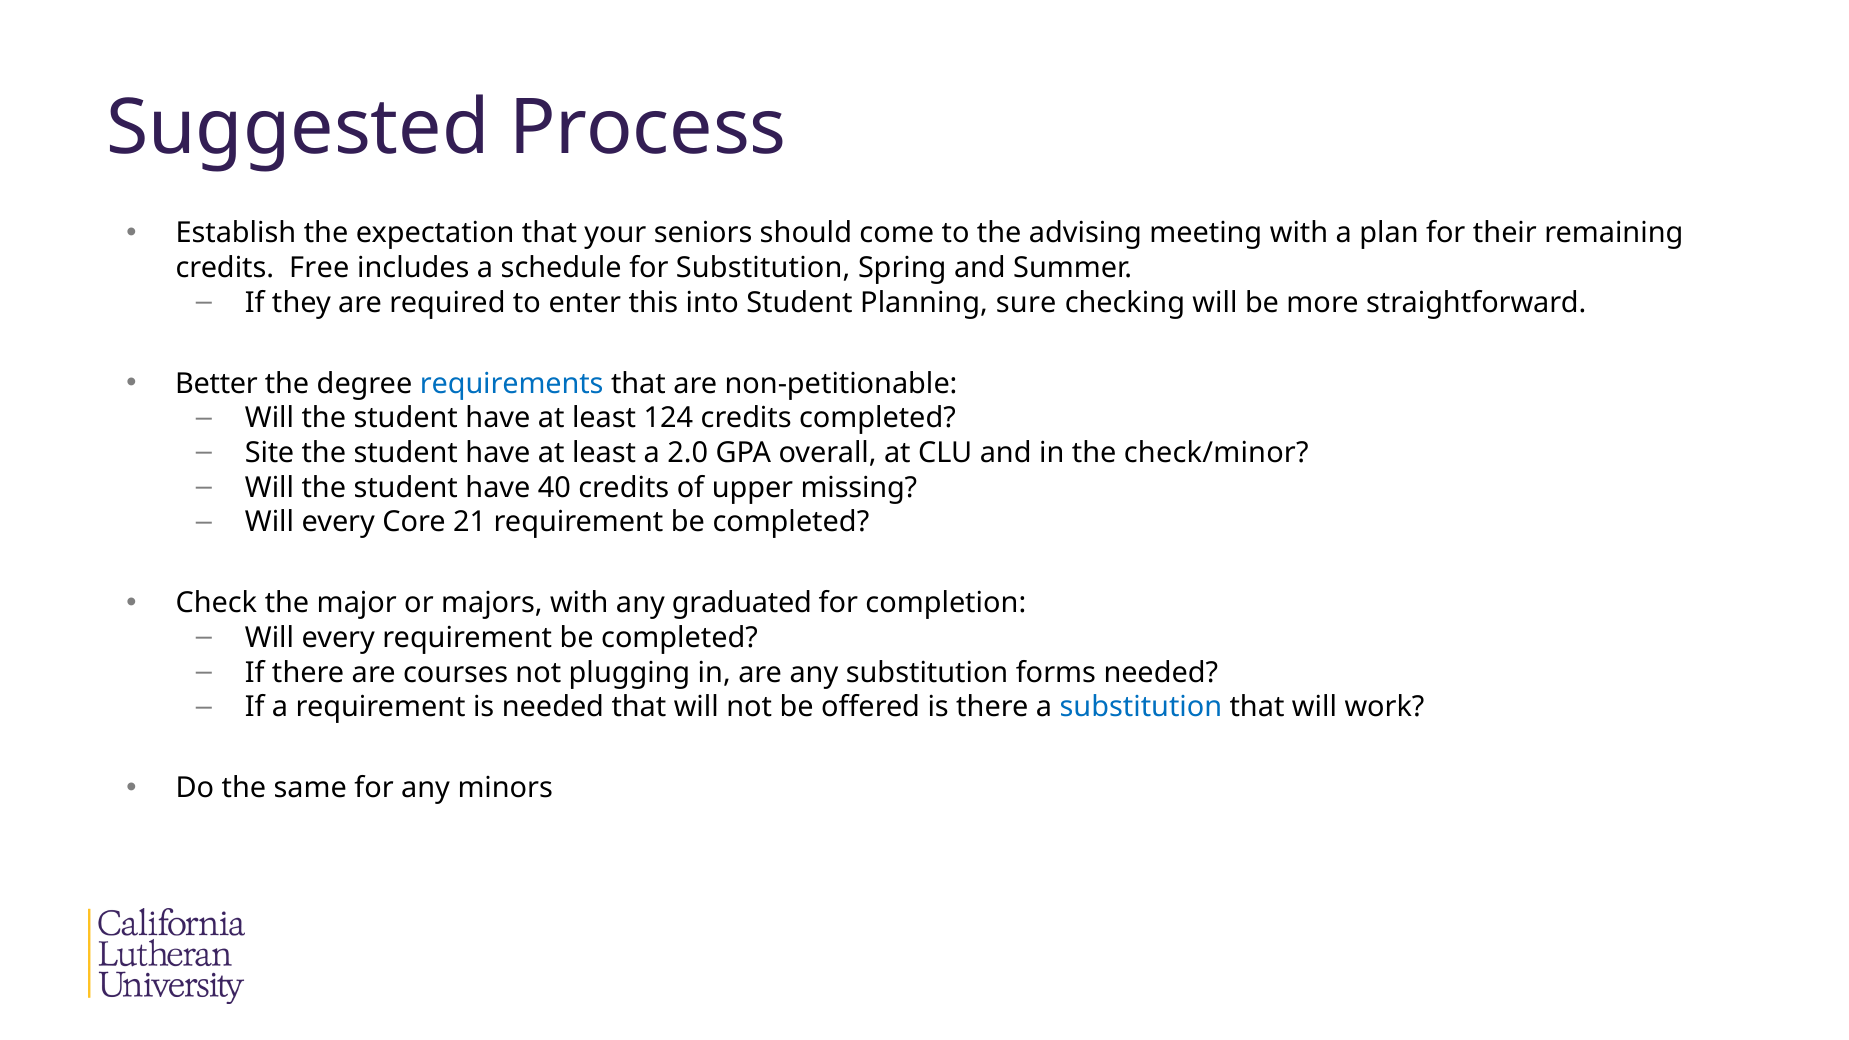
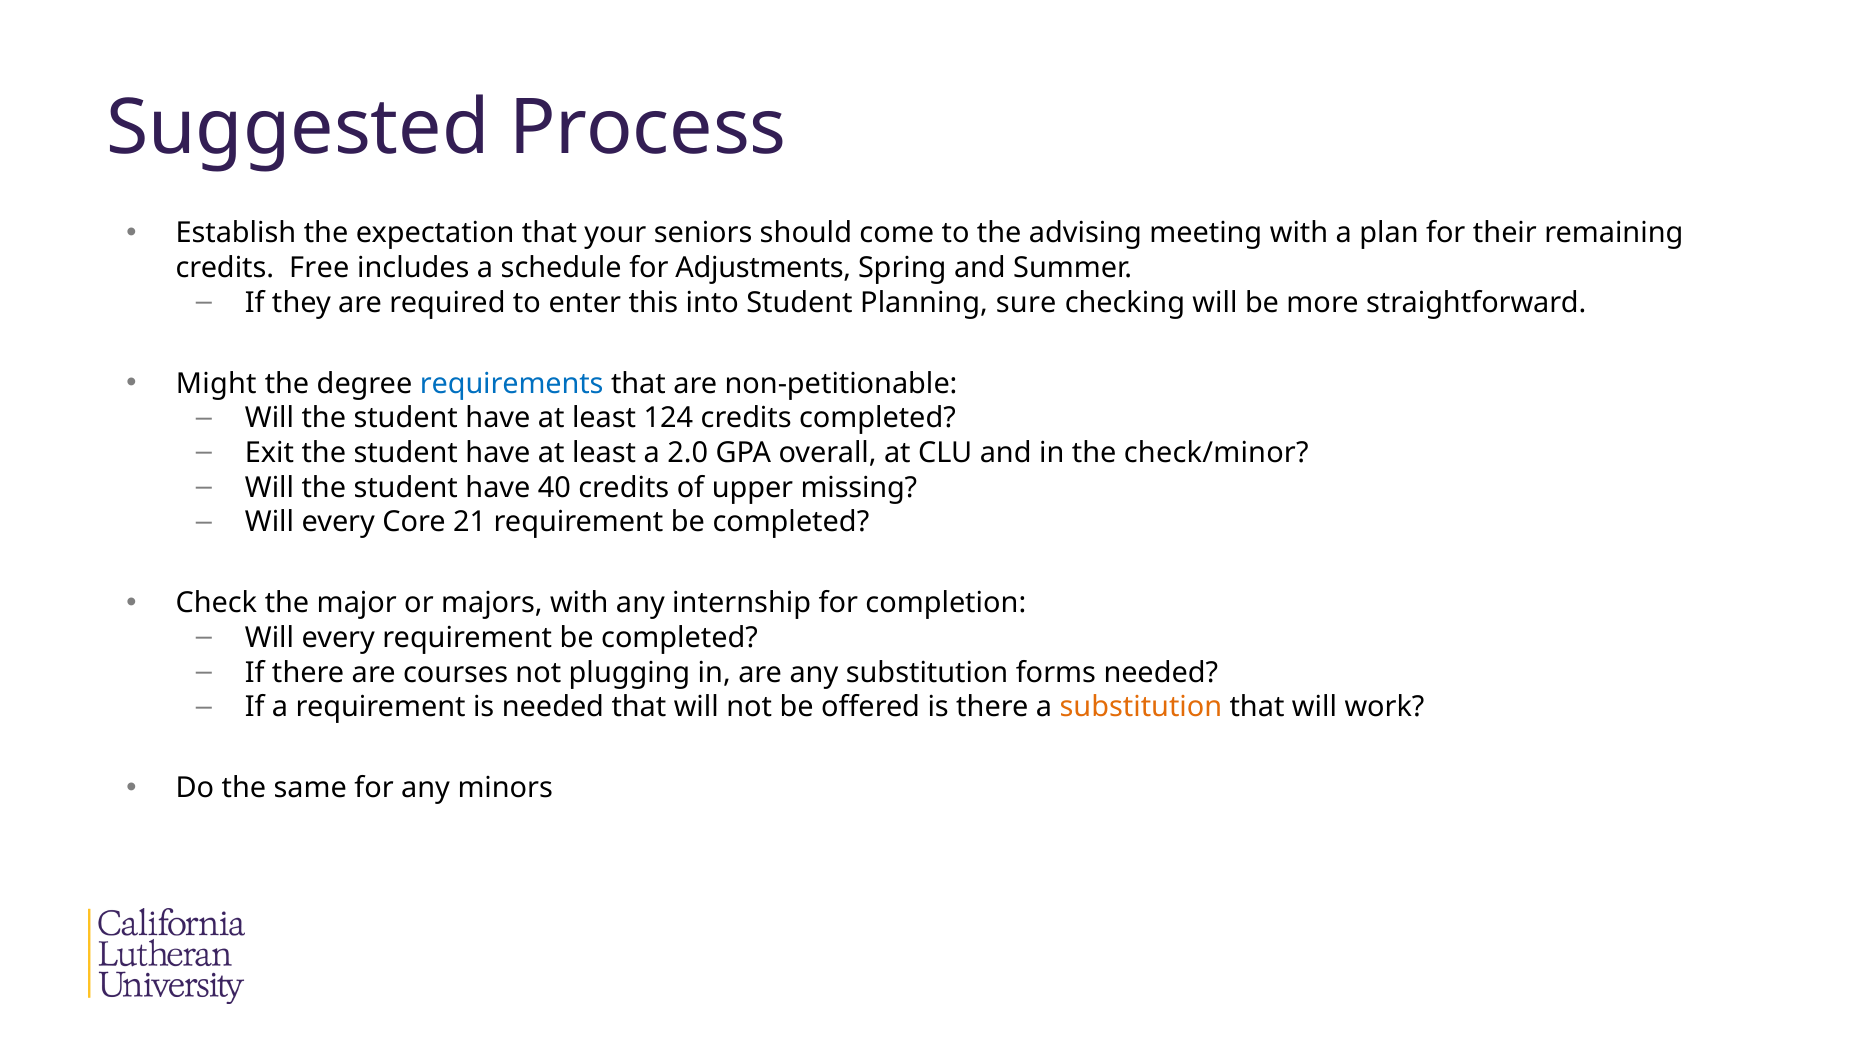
for Substitution: Substitution -> Adjustments
Better: Better -> Might
Site: Site -> Exit
graduated: graduated -> internship
substitution at (1141, 707) colour: blue -> orange
